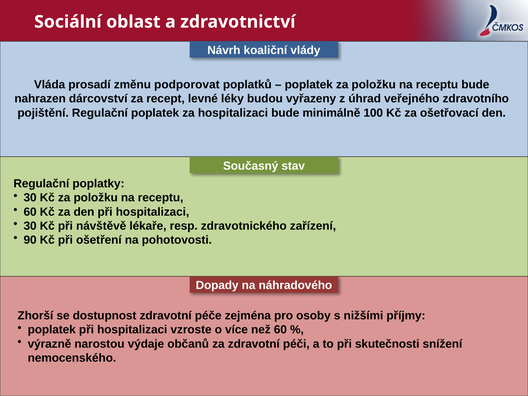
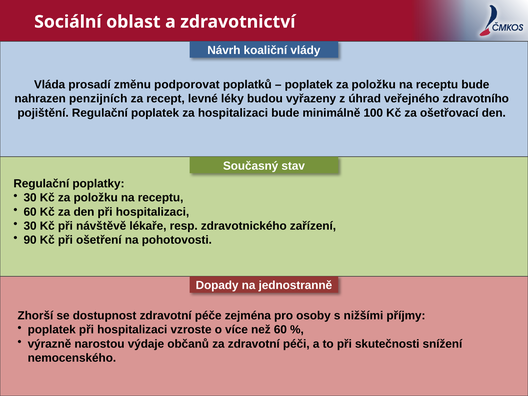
dárcovství: dárcovství -> penzijních
náhradového: náhradového -> jednostranně
